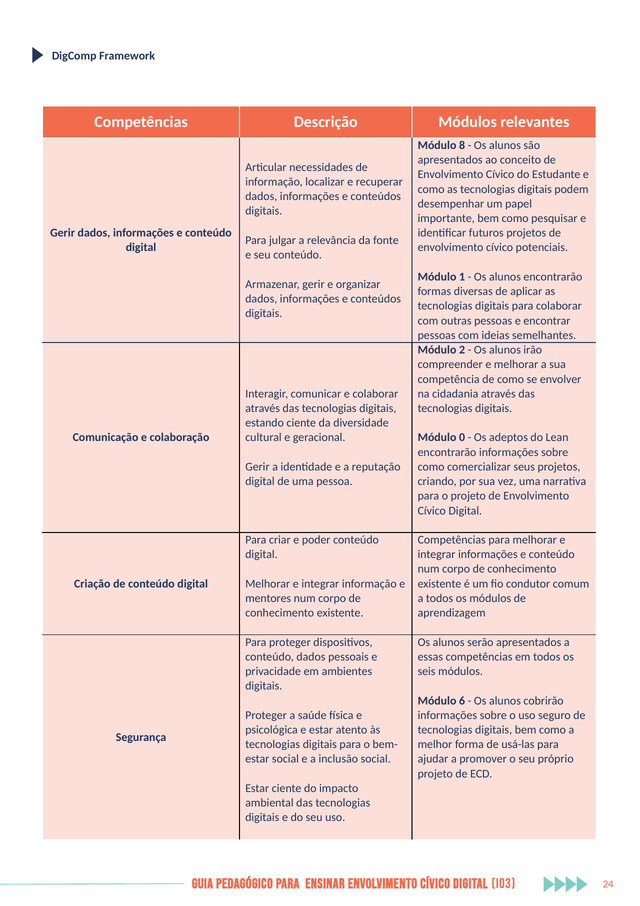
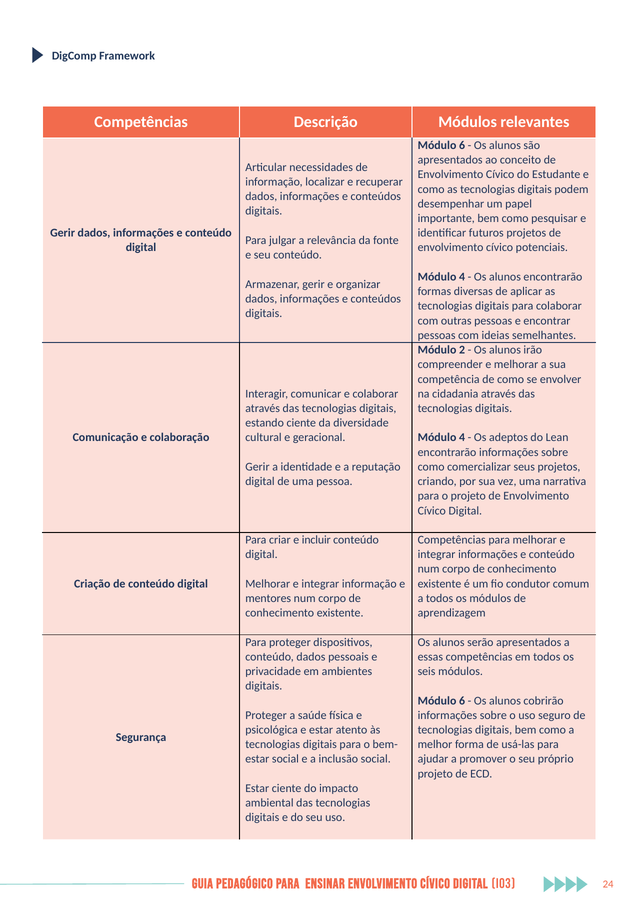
8 at (462, 145): 8 -> 6
1 at (462, 277): 1 -> 4
0 at (462, 437): 0 -> 4
poder: poder -> incluir
